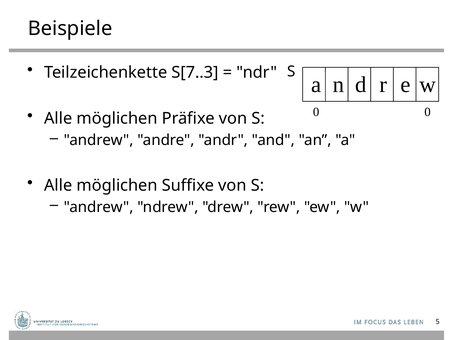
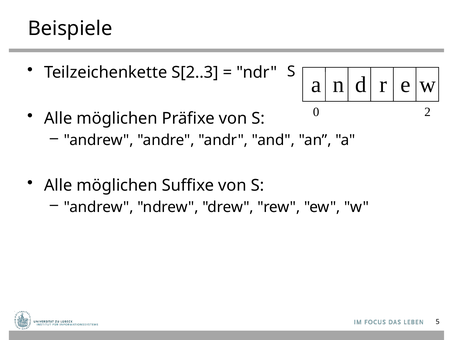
S[7..3: S[7..3 -> S[2..3
0 0: 0 -> 2
